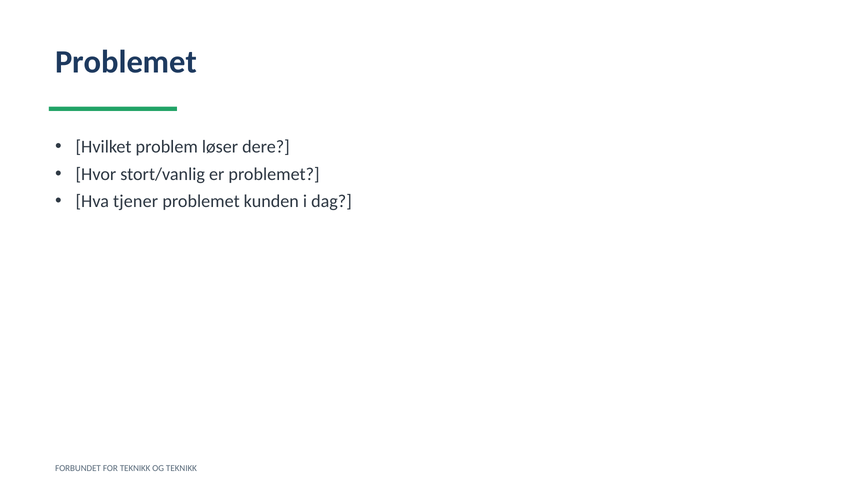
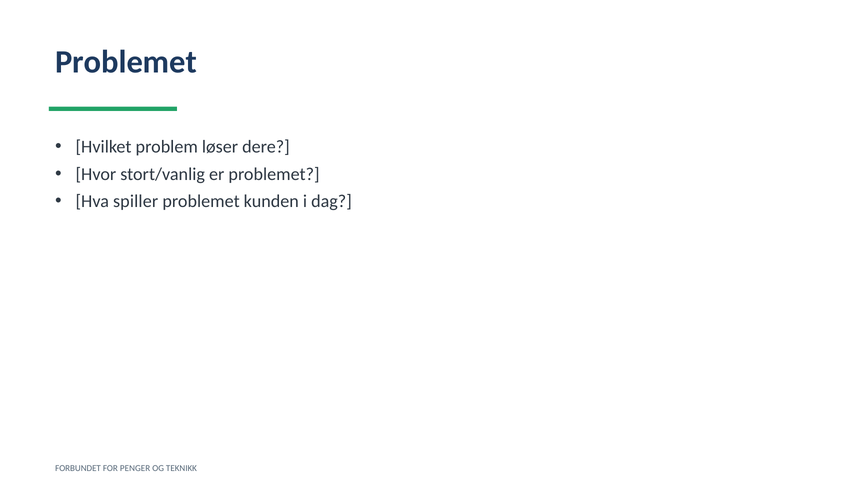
tjener: tjener -> spiller
FOR TEKNIKK: TEKNIKK -> PENGER
